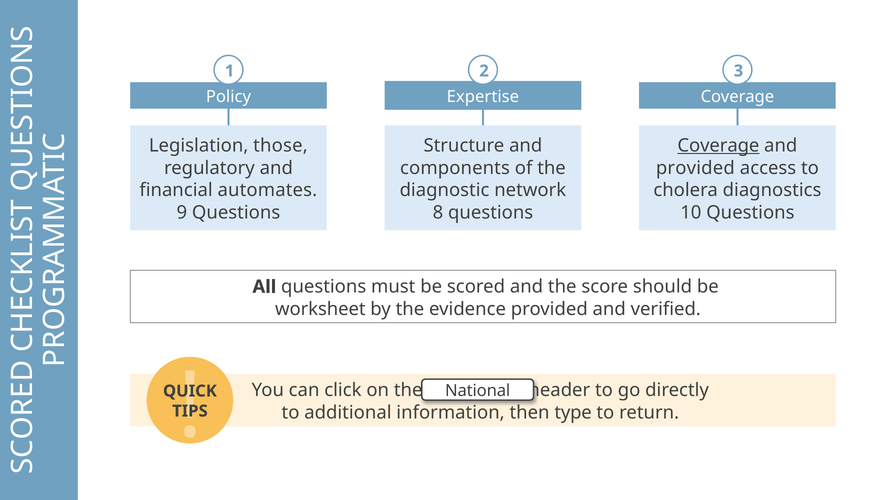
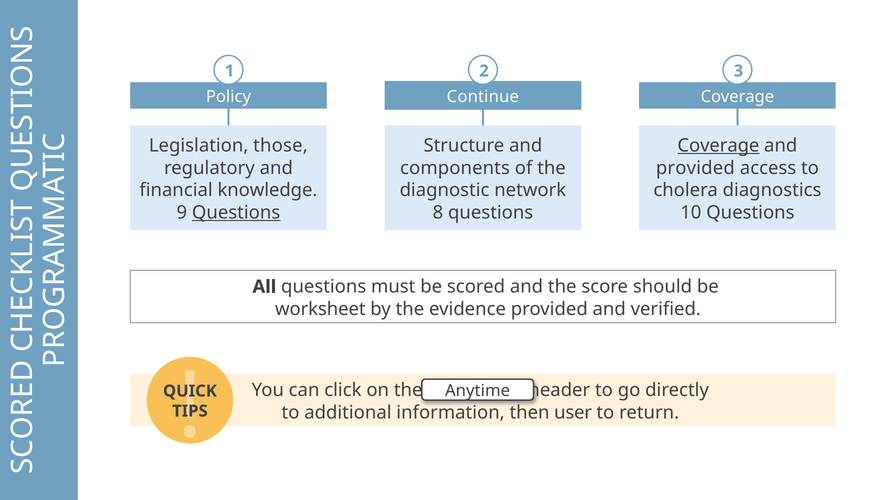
Expertise: Expertise -> Continue
automates: automates -> knowledge
Questions at (236, 212) underline: none -> present
National: National -> Anytime
type: type -> user
